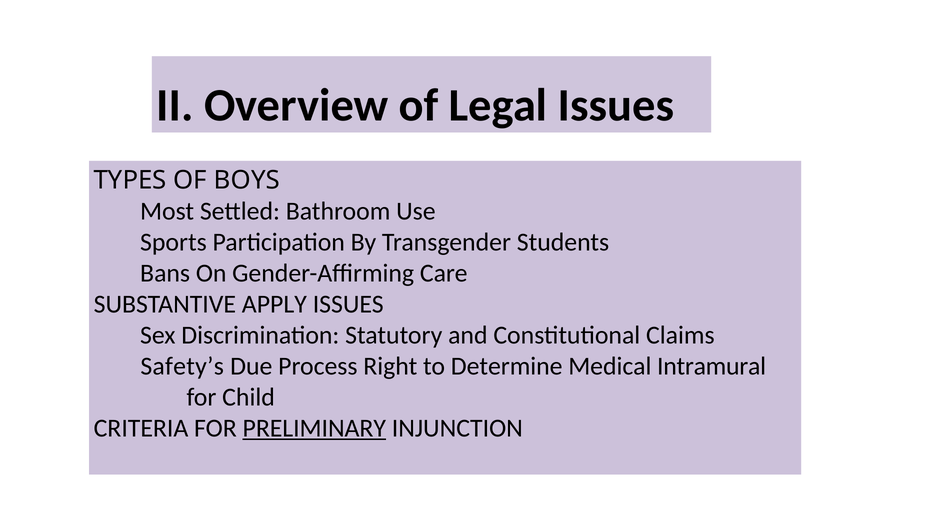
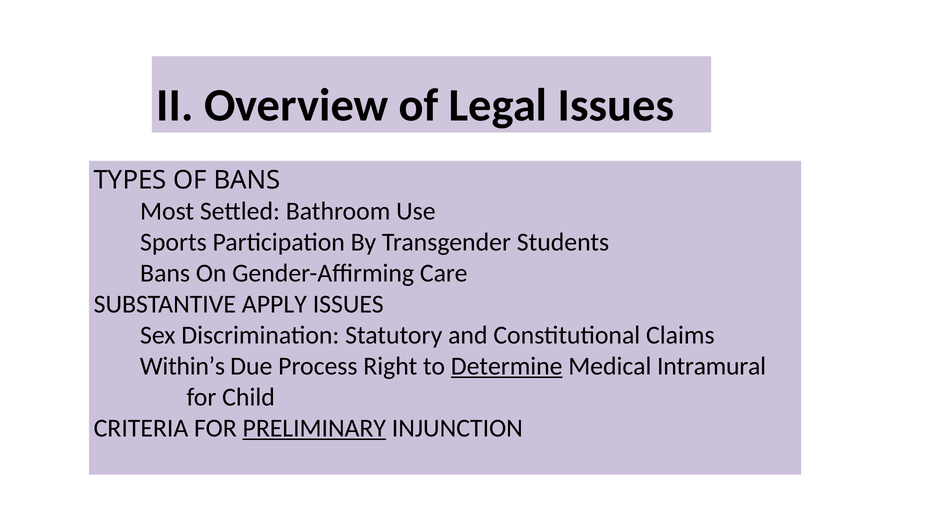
OF BOYS: BOYS -> BANS
Safety’s: Safety’s -> Within’s
Determine underline: none -> present
